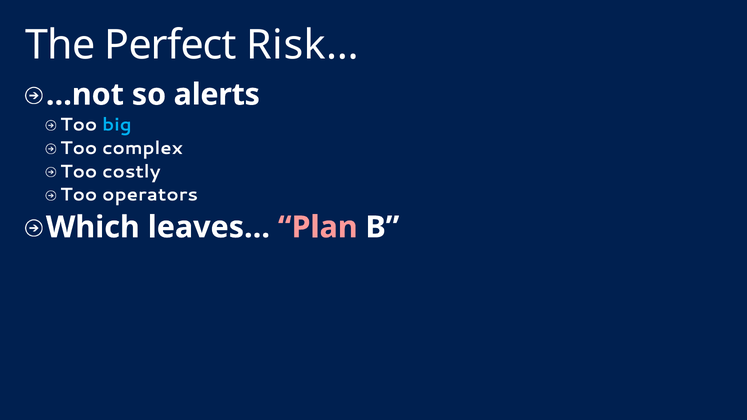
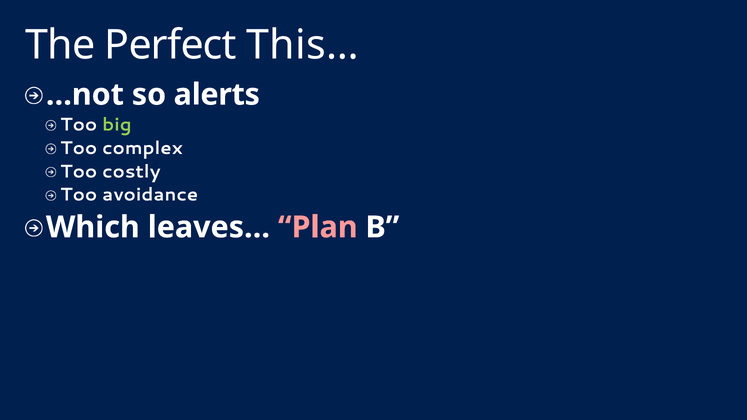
Risk…: Risk… -> This…
big colour: light blue -> light green
operators: operators -> avoidance
